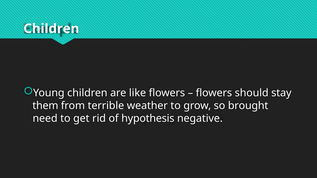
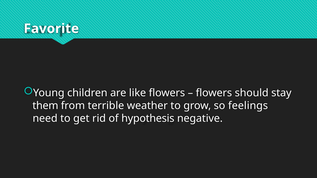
Children at (51, 29): Children -> Favorite
brought: brought -> feelings
